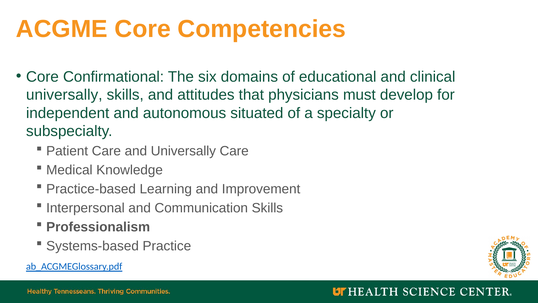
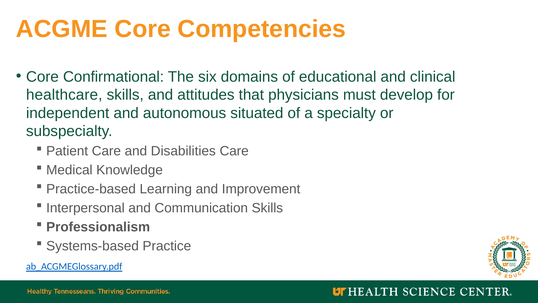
universally at (64, 95): universally -> healthcare
and Universally: Universally -> Disabilities
